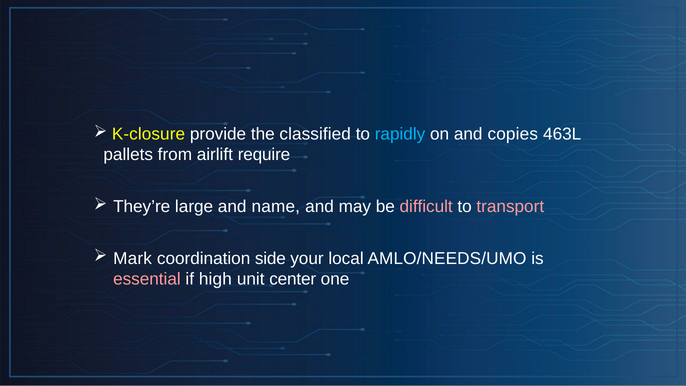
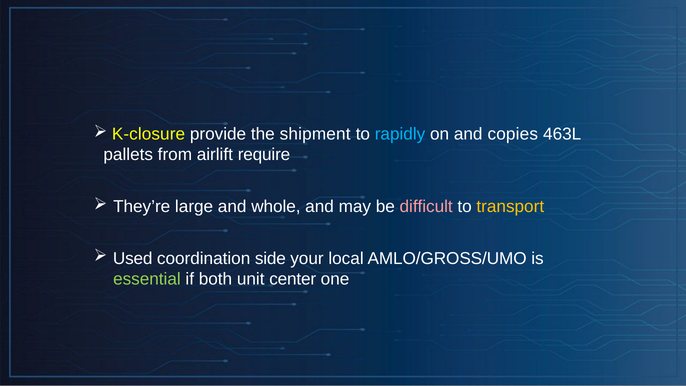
classified: classified -> shipment
name: name -> whole
transport colour: pink -> yellow
Mark: Mark -> Used
AMLO/NEEDS/UMO: AMLO/NEEDS/UMO -> AMLO/GROSS/UMO
essential colour: pink -> light green
high: high -> both
